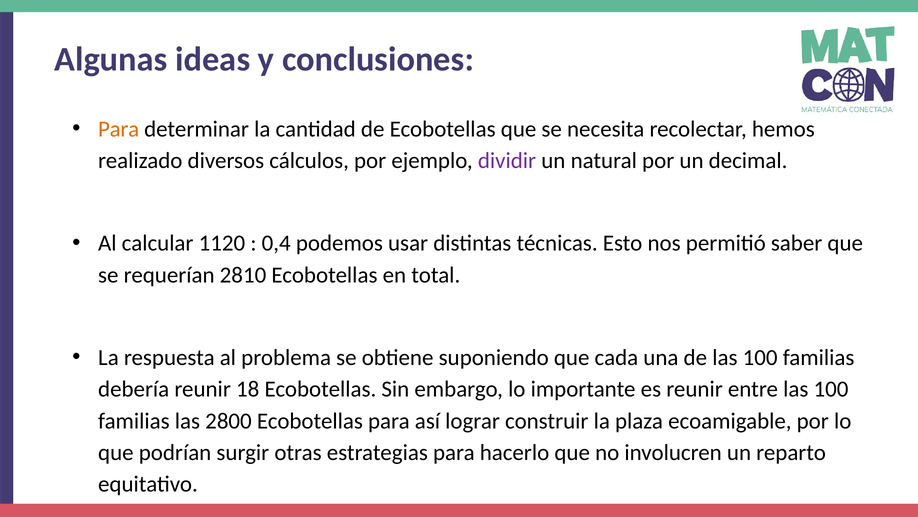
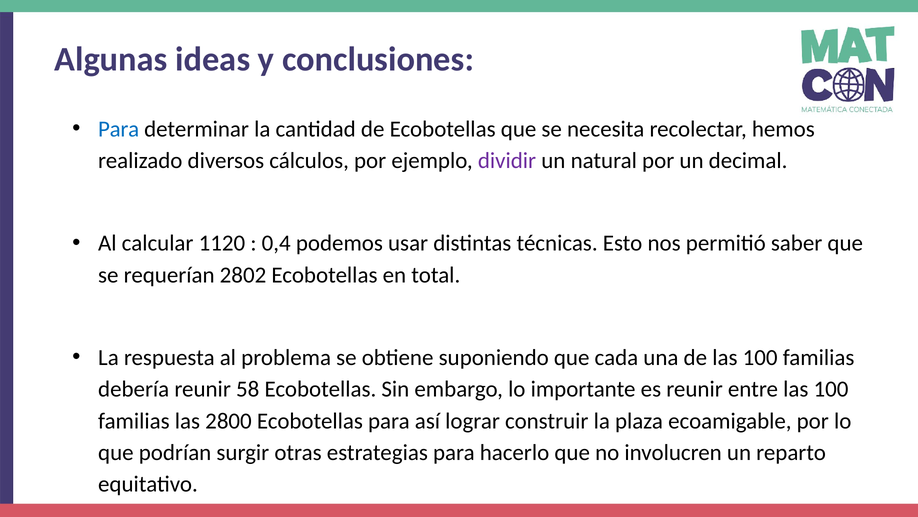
Para at (119, 129) colour: orange -> blue
2810: 2810 -> 2802
18: 18 -> 58
